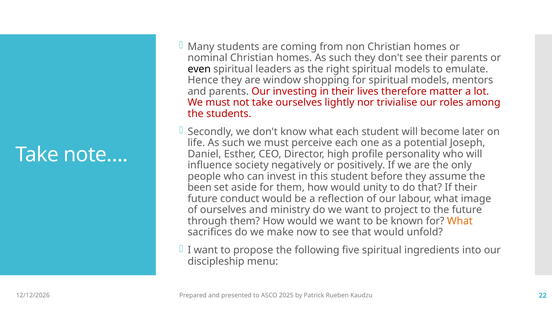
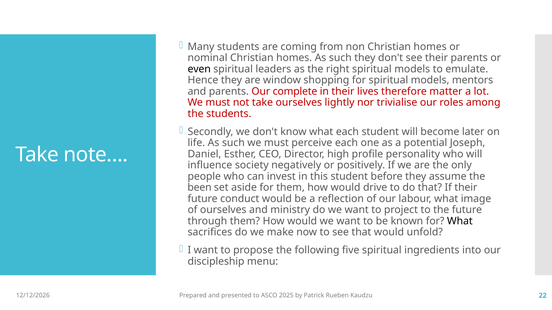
investing: investing -> complete
unity: unity -> drive
What at (460, 221) colour: orange -> black
